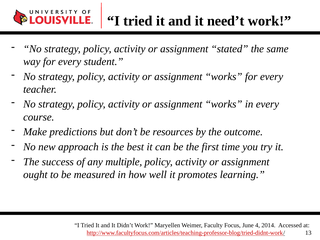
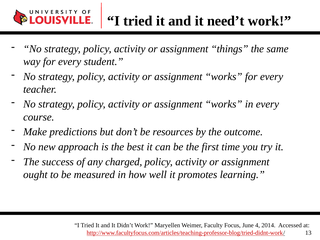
stated: stated -> things
multiple: multiple -> charged
